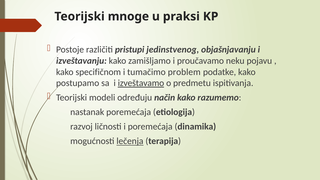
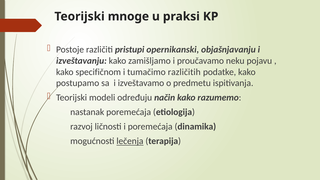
jedinstvenog: jedinstvenog -> opernikanski
problem: problem -> različitih
izveštavamo underline: present -> none
